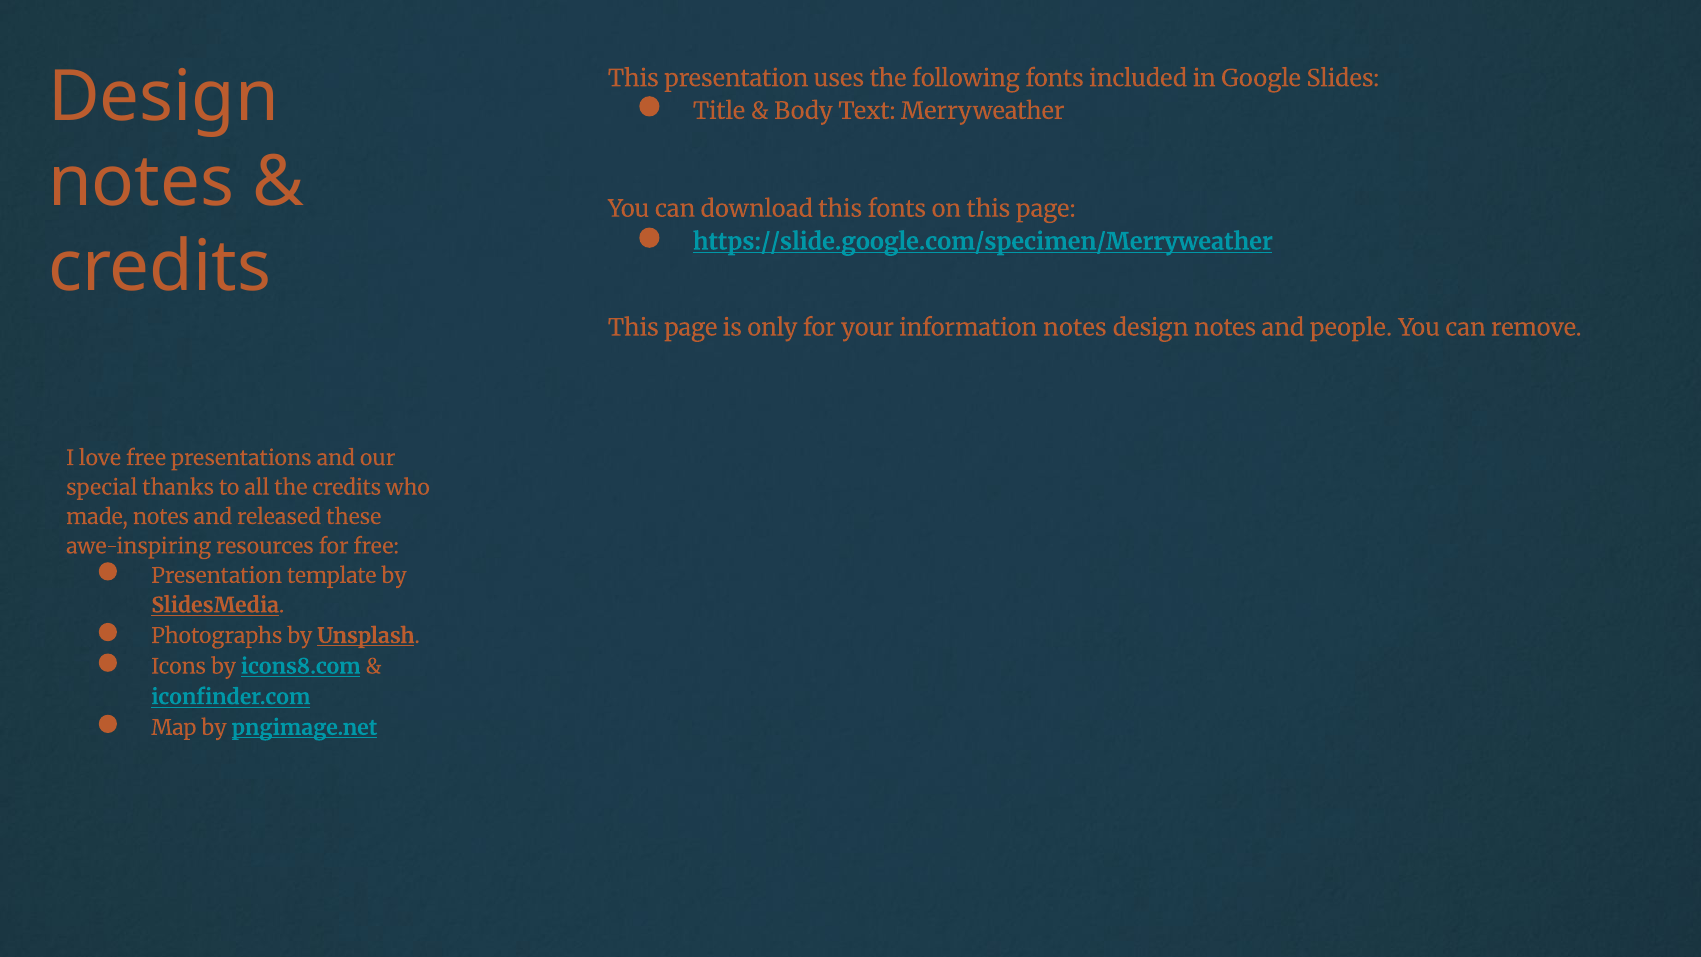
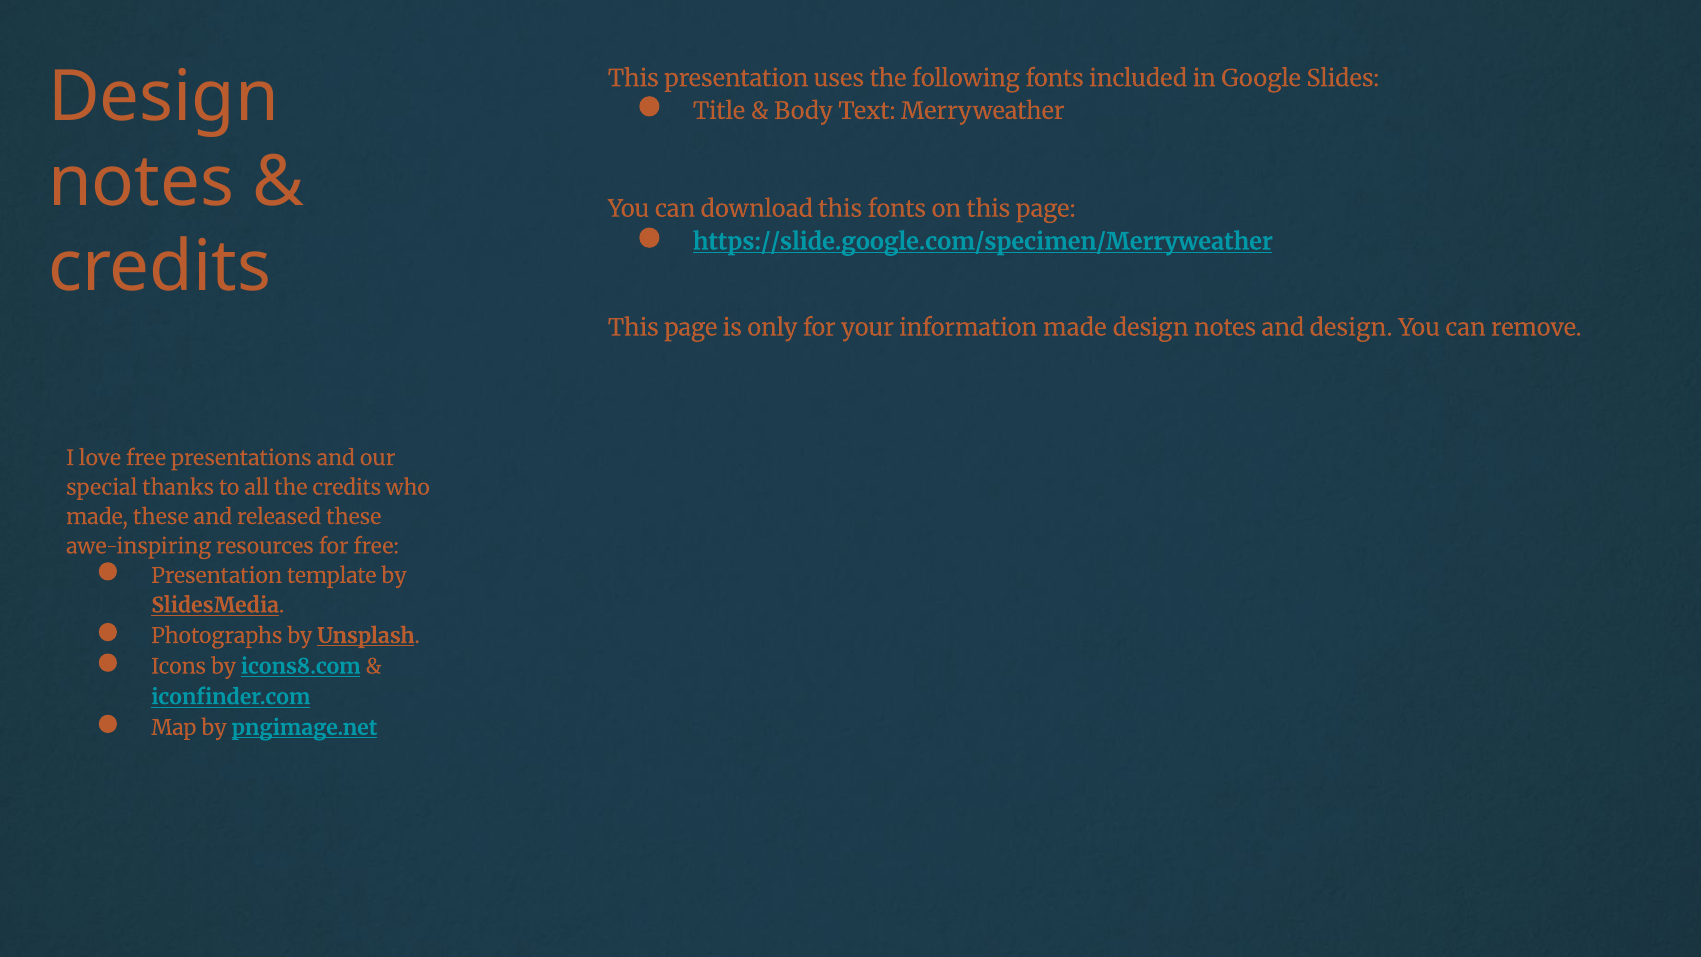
information notes: notes -> made
and people: people -> design
made notes: notes -> these
